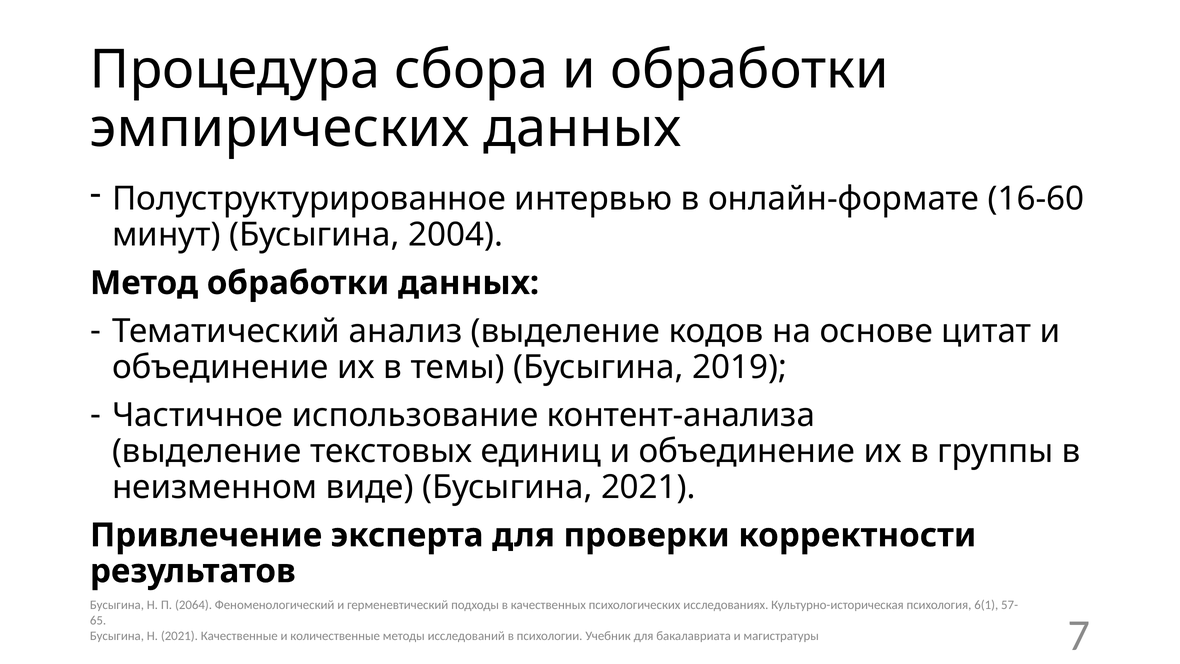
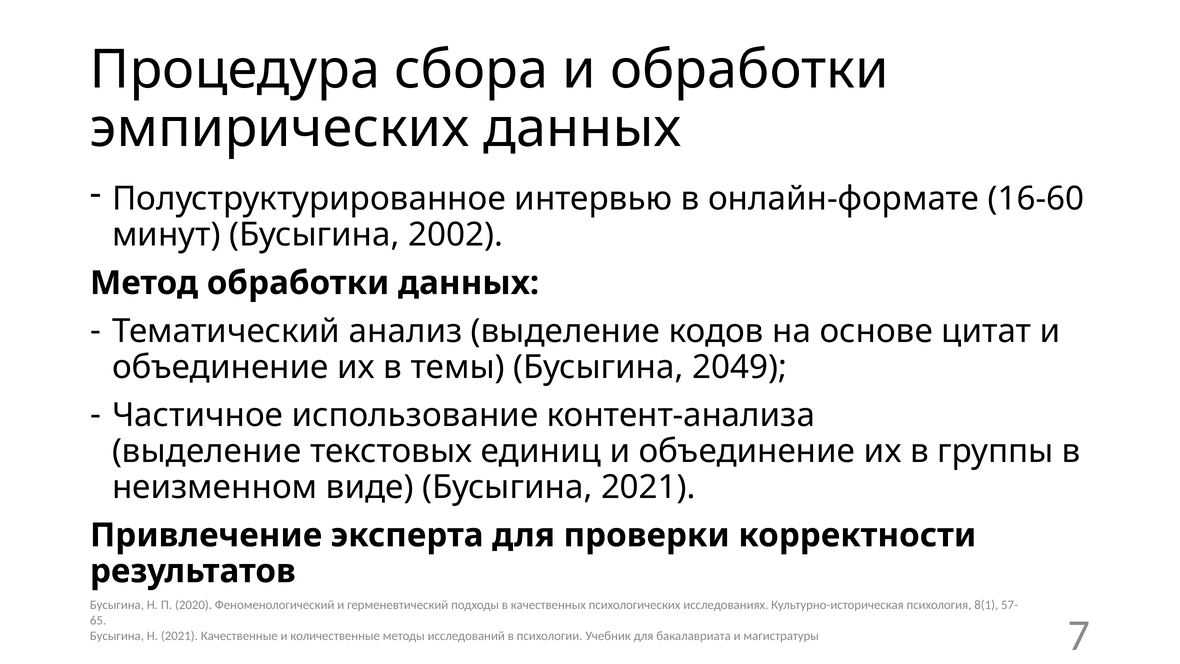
2004: 2004 -> 2002
2019: 2019 -> 2049
2064: 2064 -> 2020
6(1: 6(1 -> 8(1
